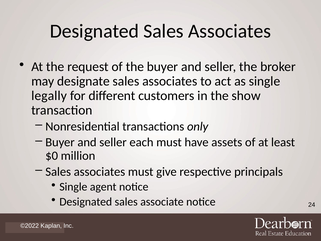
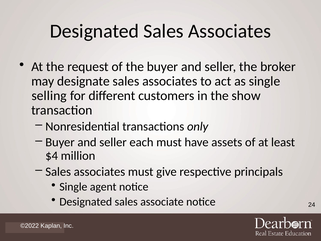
legally: legally -> selling
$0: $0 -> $4
